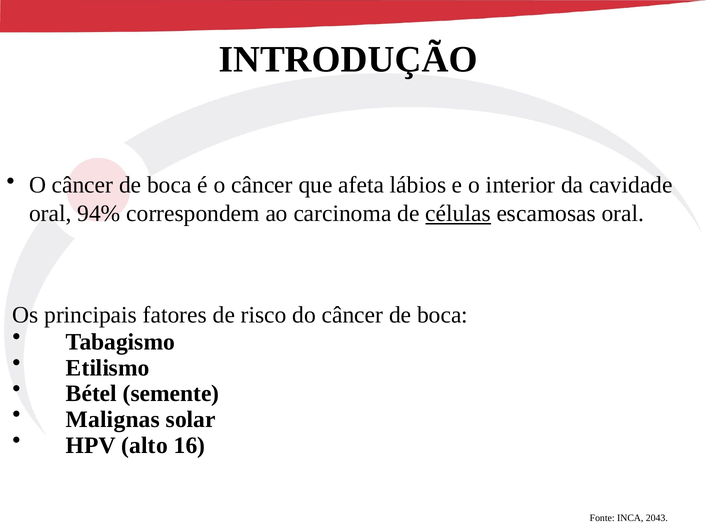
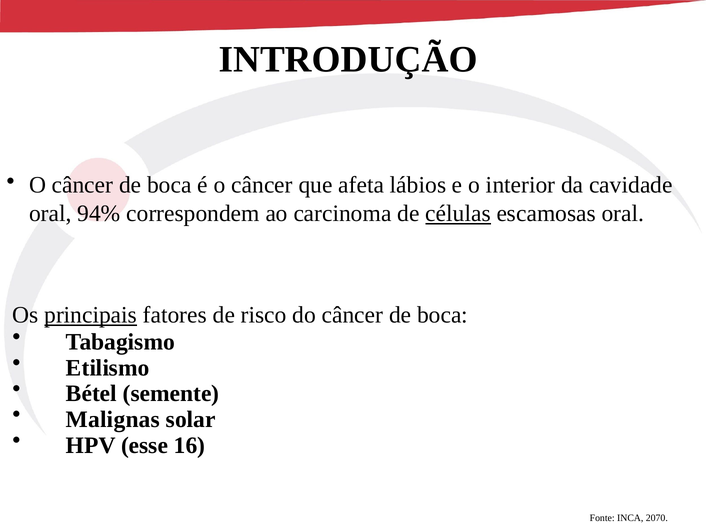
principais underline: none -> present
alto: alto -> esse
2043: 2043 -> 2070
